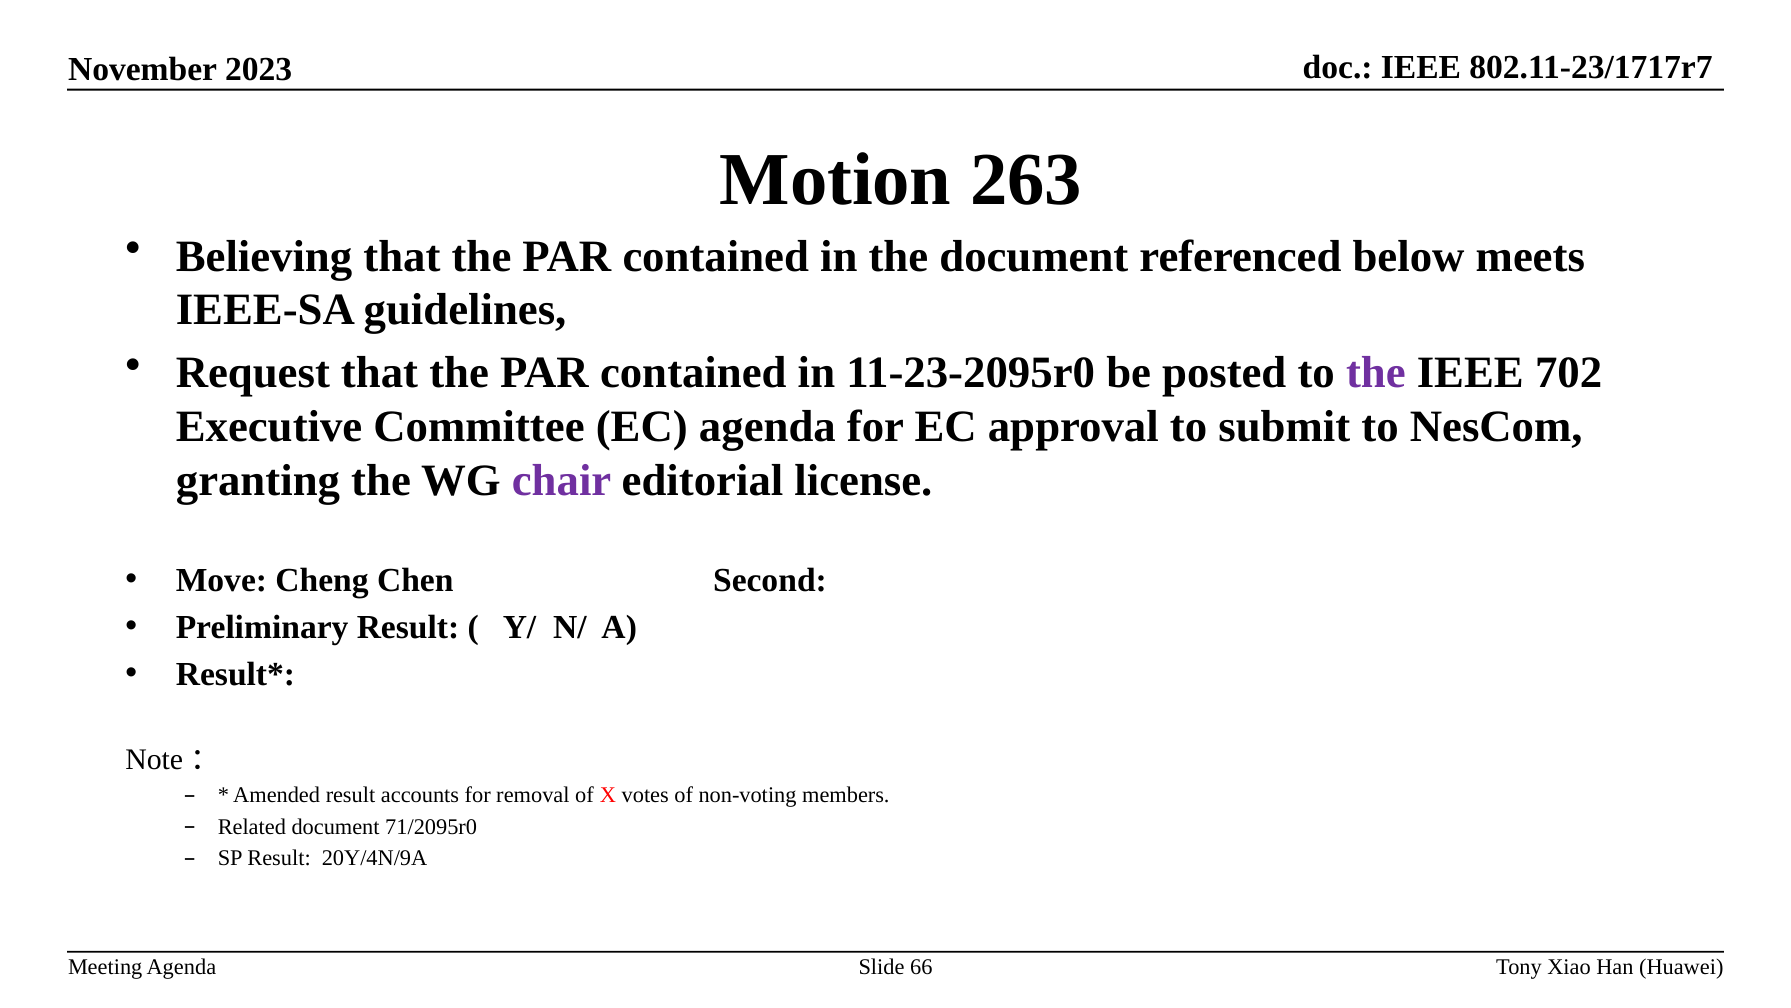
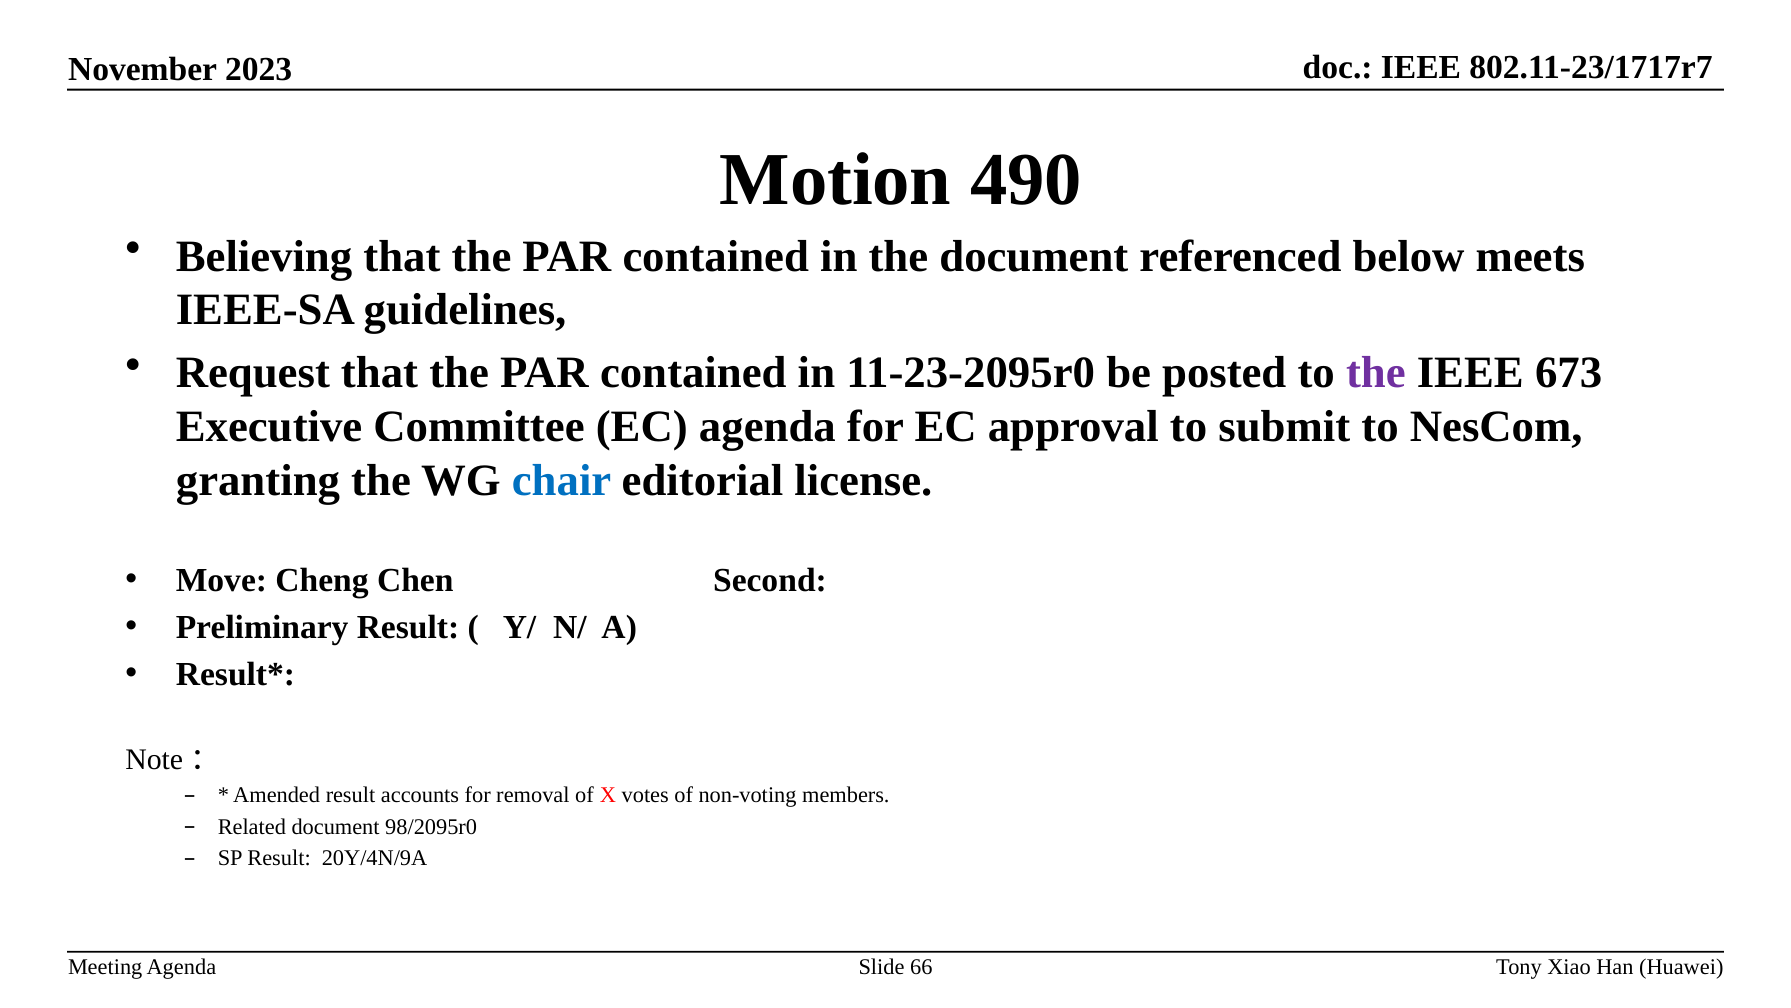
263: 263 -> 490
702: 702 -> 673
chair colour: purple -> blue
71/2095r0: 71/2095r0 -> 98/2095r0
